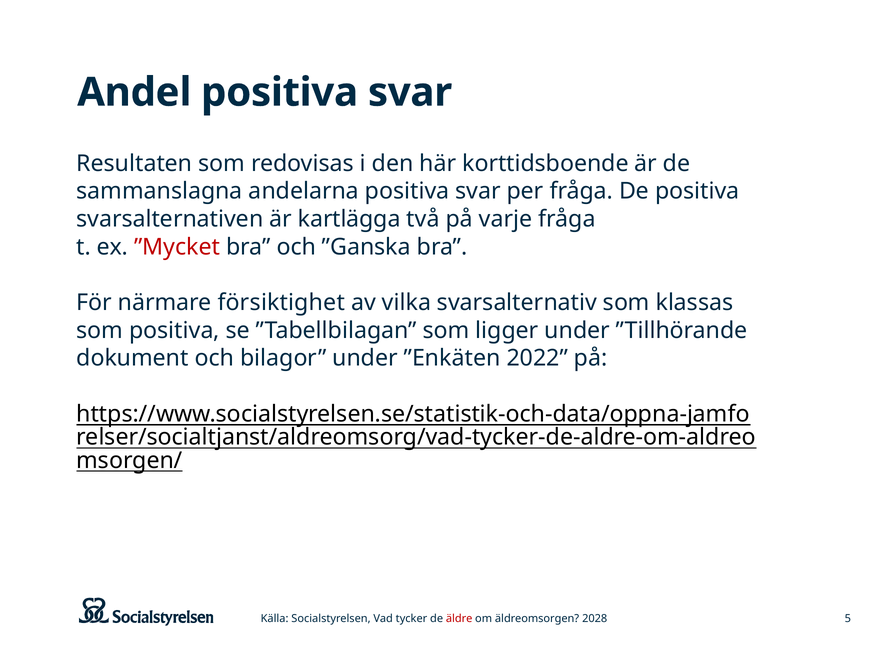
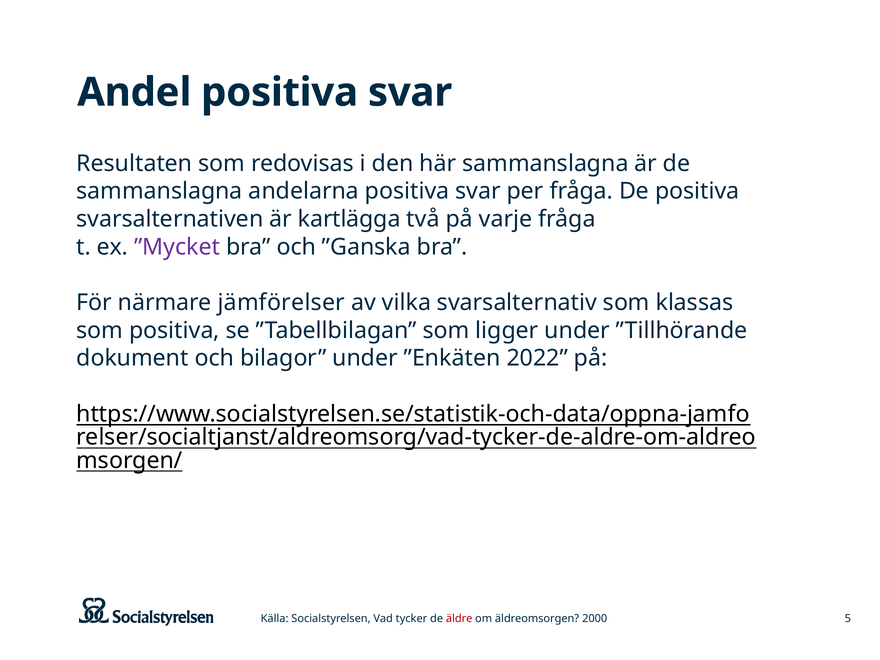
här korttidsboende: korttidsboende -> sammanslagna
”Mycket colour: red -> purple
försiktighet: försiktighet -> jämförelser
2028: 2028 -> 2000
